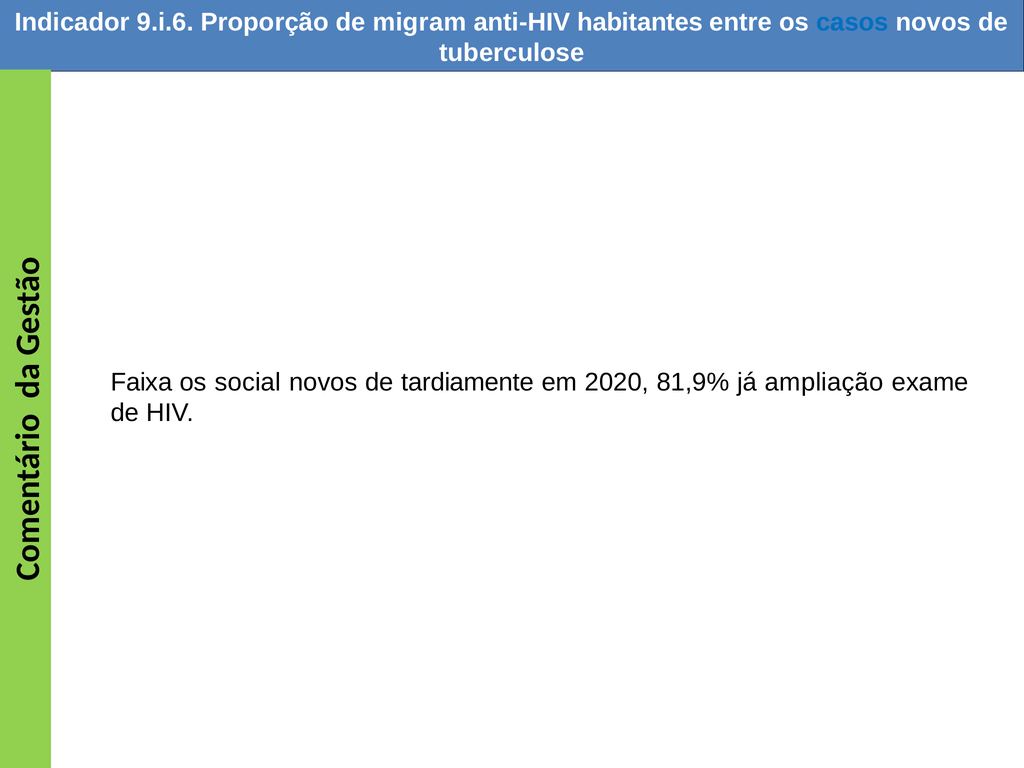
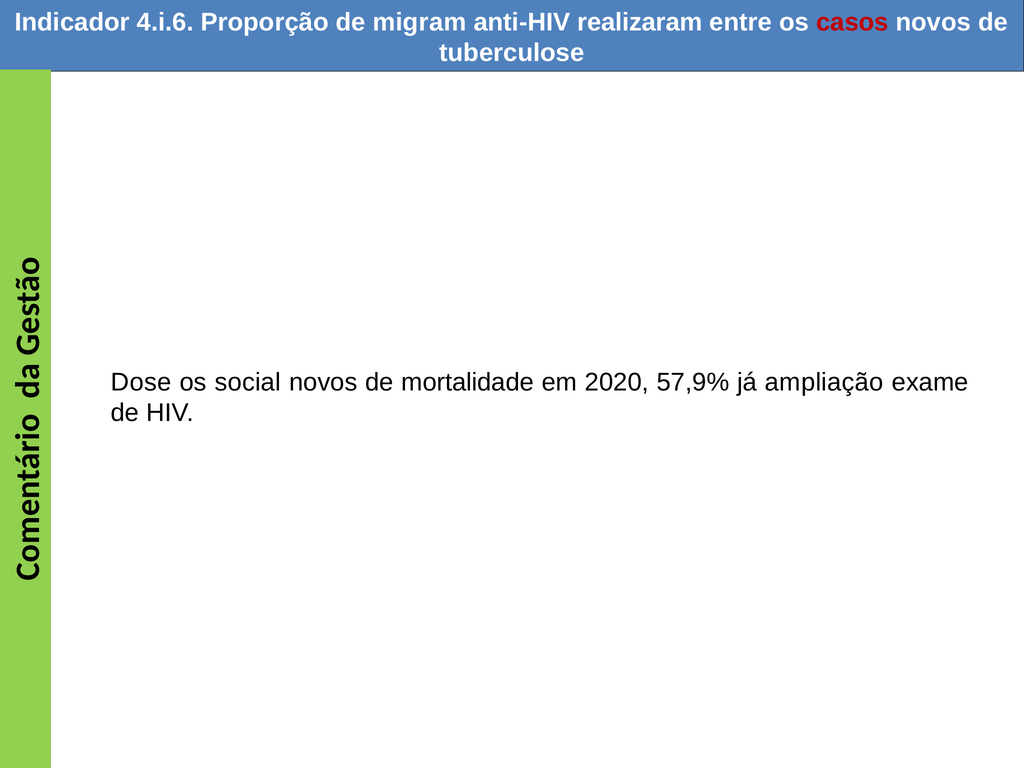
9.i.6: 9.i.6 -> 4.i.6
habitantes: habitantes -> realizaram
casos colour: blue -> red
Faixa: Faixa -> Dose
tardiamente: tardiamente -> mortalidade
81,9%: 81,9% -> 57,9%
